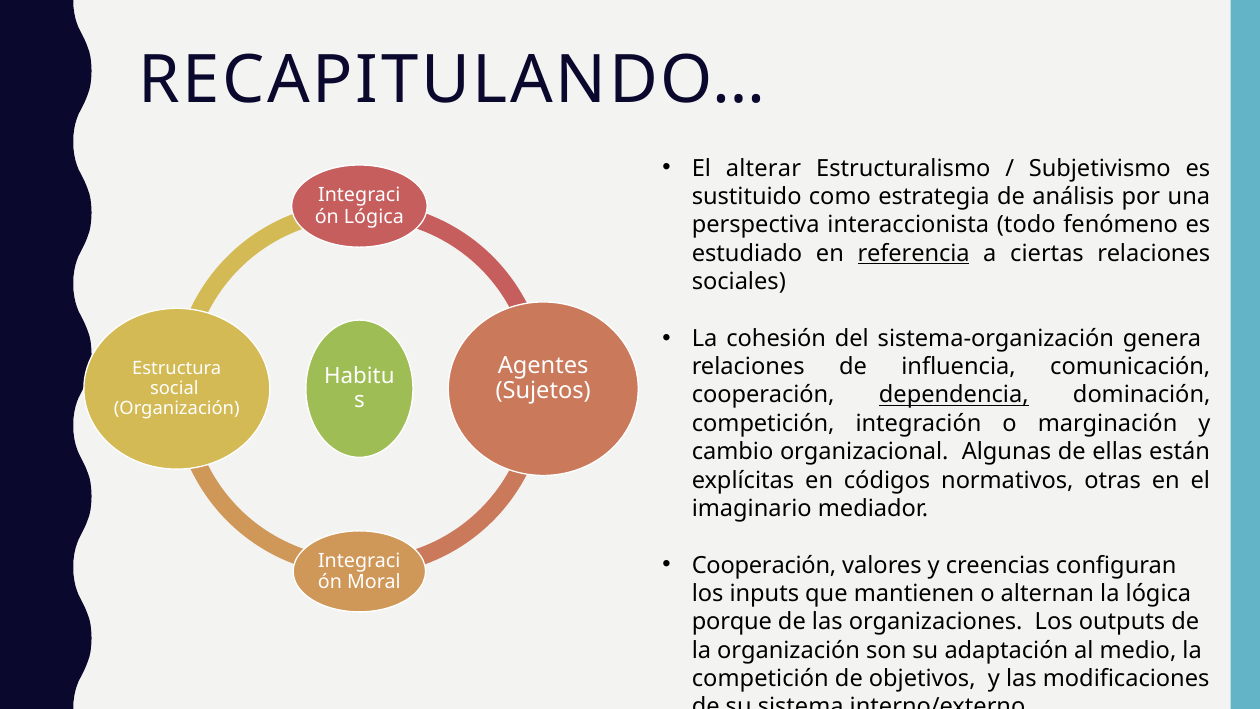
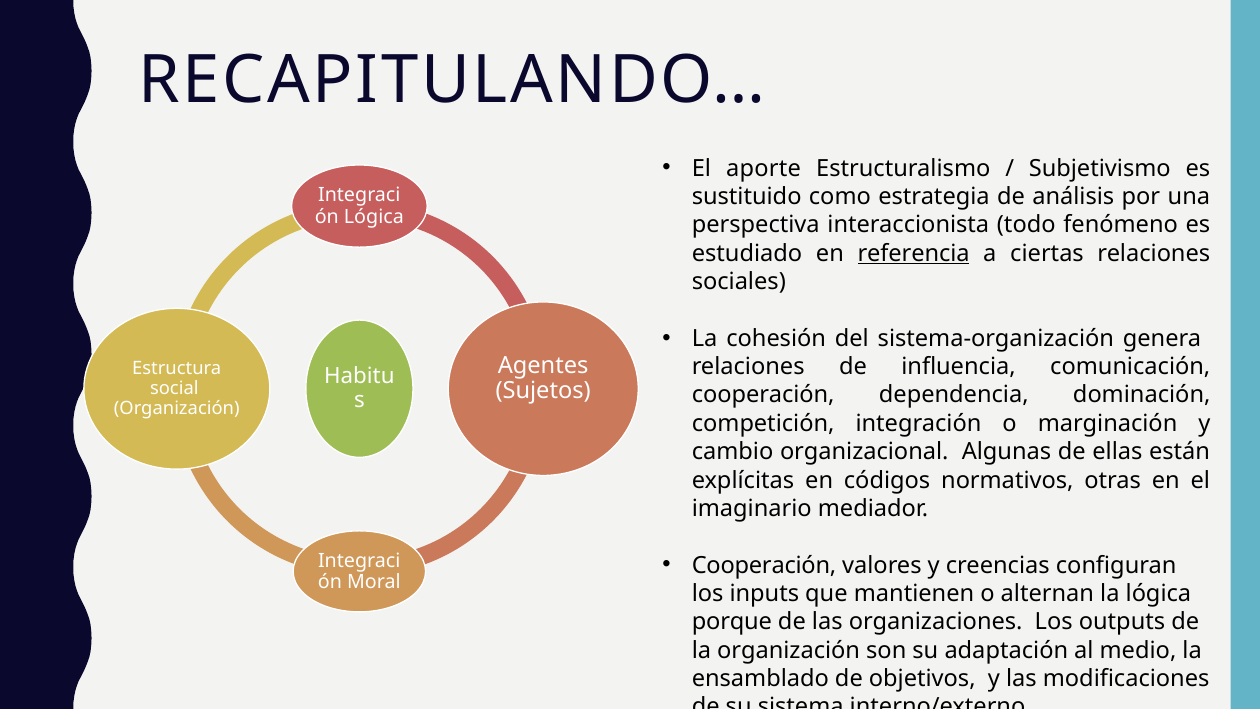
alterar: alterar -> aporte
dependencia underline: present -> none
competición at (760, 679): competición -> ensamblado
